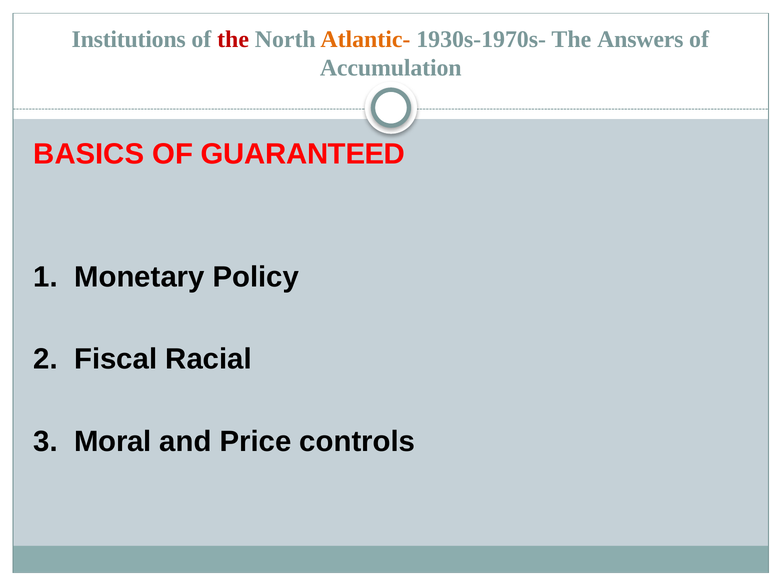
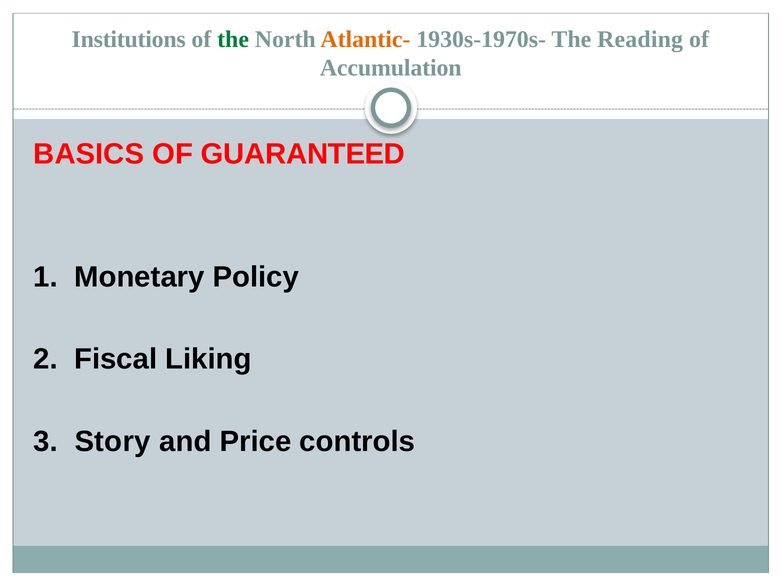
the at (233, 39) colour: red -> green
Answers: Answers -> Reading
Racial: Racial -> Liking
Moral: Moral -> Story
